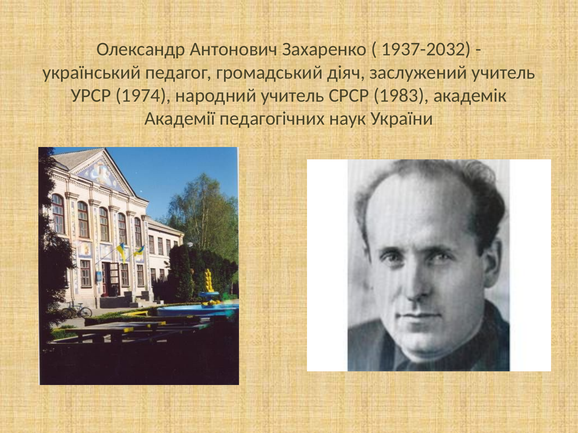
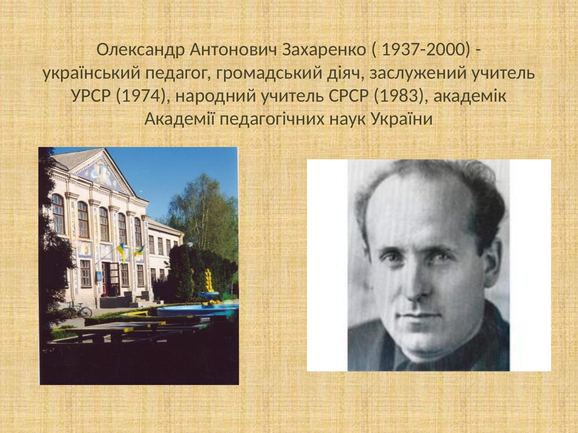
1937-2032: 1937-2032 -> 1937-2000
